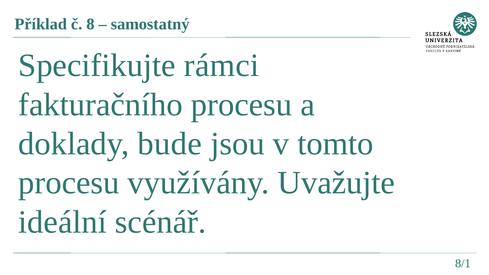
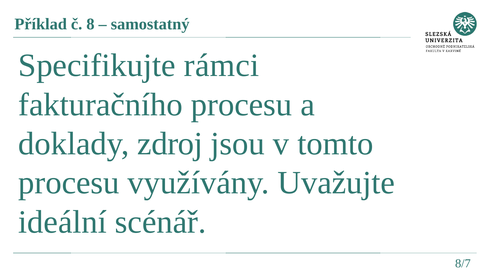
bude: bude -> zdroj
8/1: 8/1 -> 8/7
